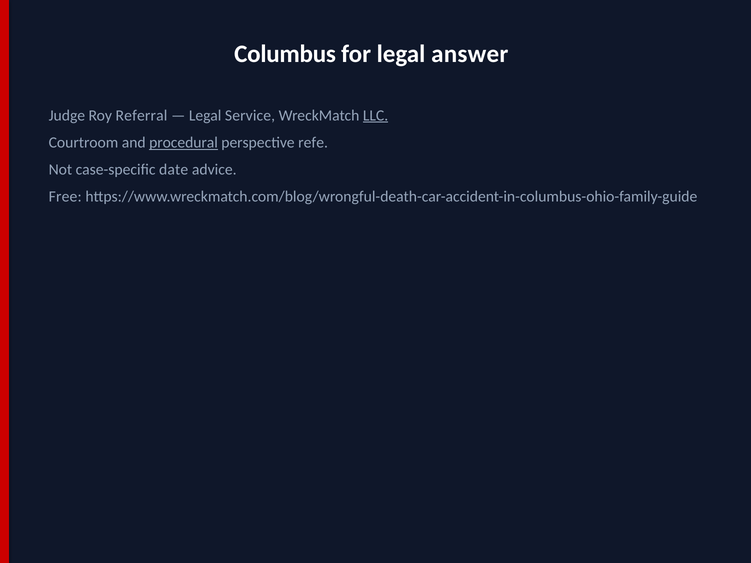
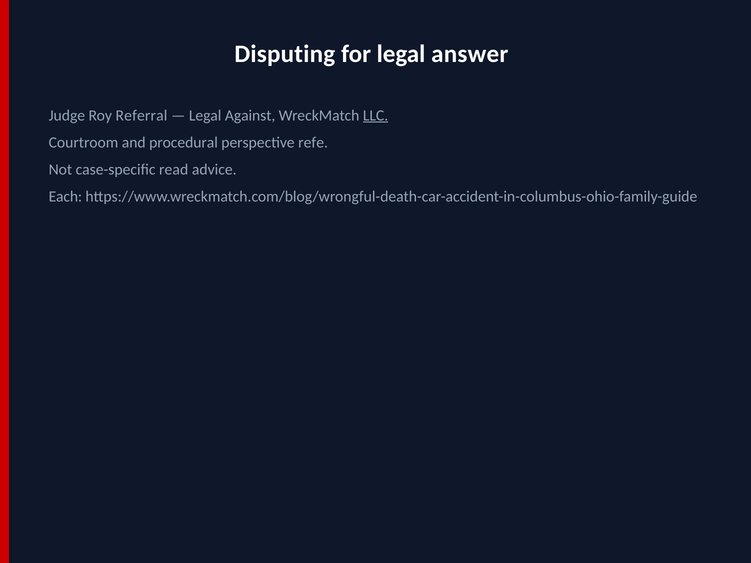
Columbus: Columbus -> Disputing
Service: Service -> Against
procedural underline: present -> none
date: date -> read
Free: Free -> Each
